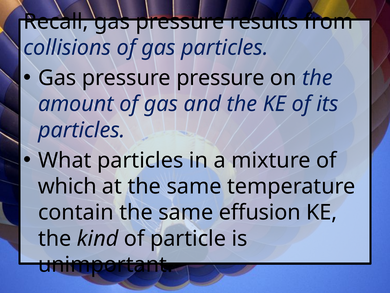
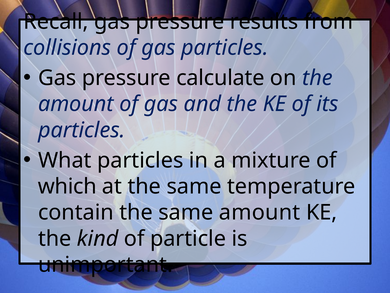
pressure pressure: pressure -> calculate
same effusion: effusion -> amount
